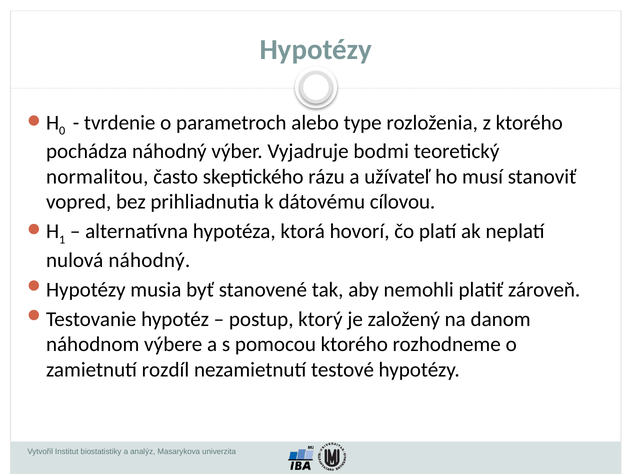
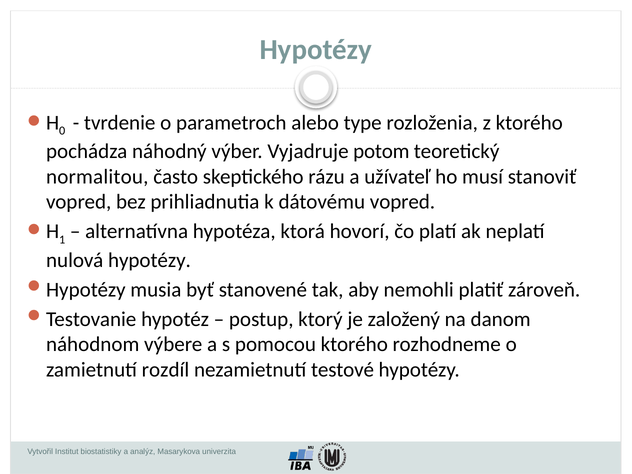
bodmi: bodmi -> potom
dátovému cílovou: cílovou -> vopred
nulová náhodný: náhodný -> hypotézy
